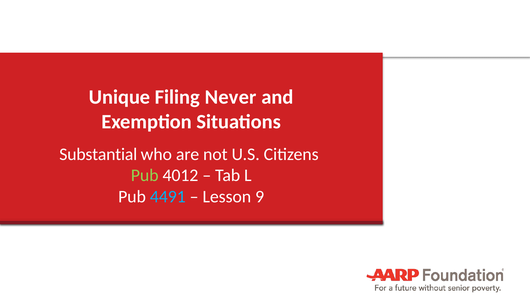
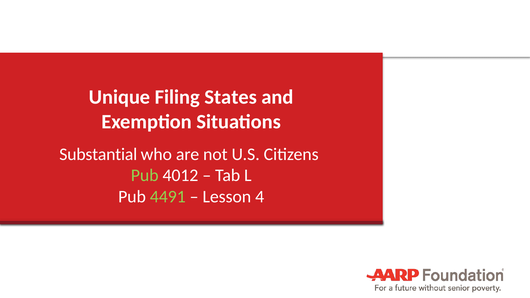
Never: Never -> States
4491 colour: light blue -> light green
9: 9 -> 4
